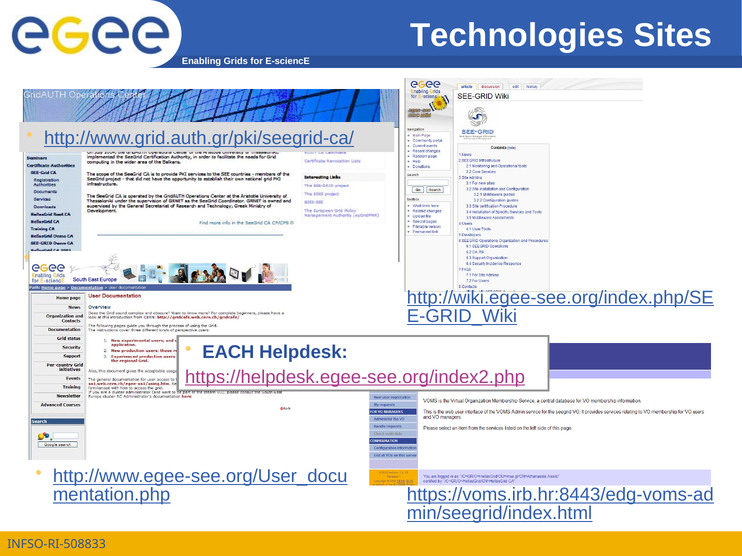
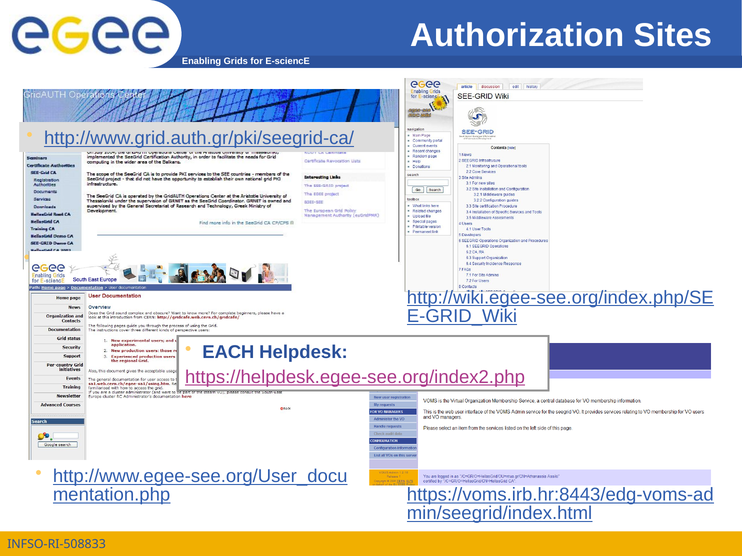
Technologies: Technologies -> Authorization
